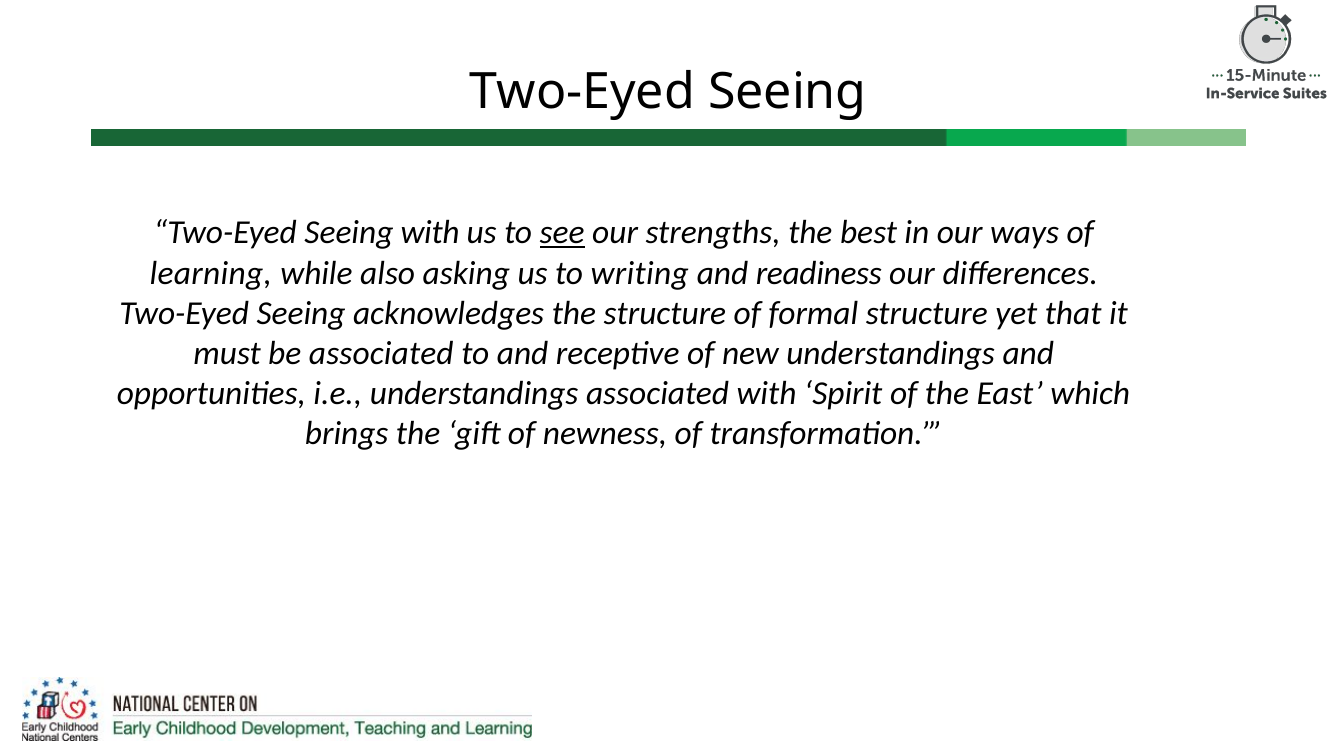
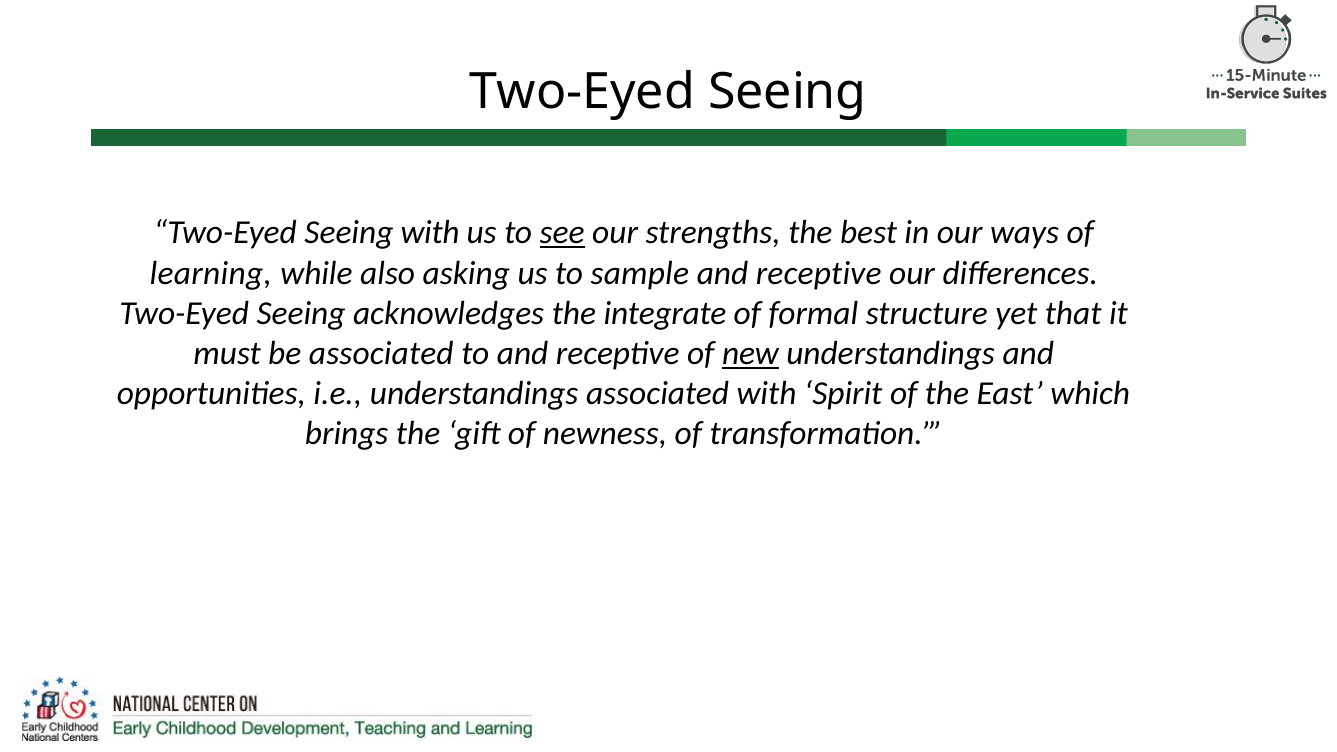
writing: writing -> sample
readiness at (819, 273): readiness -> receptive
the structure: structure -> integrate
new underline: none -> present
